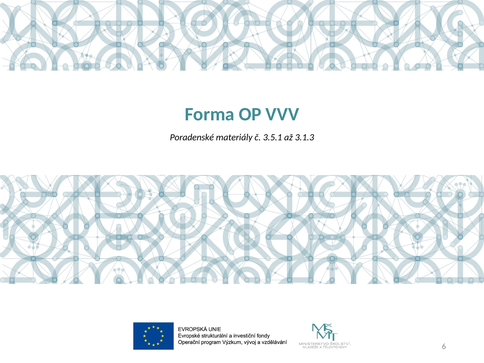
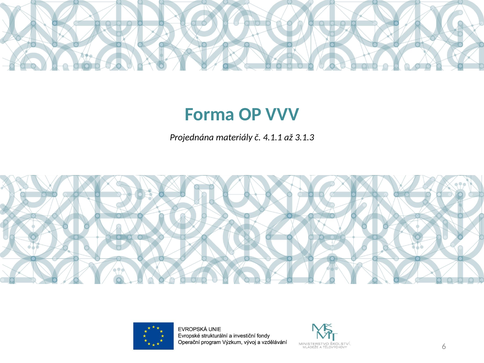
Poradenské: Poradenské -> Projednána
3.5.1: 3.5.1 -> 4.1.1
